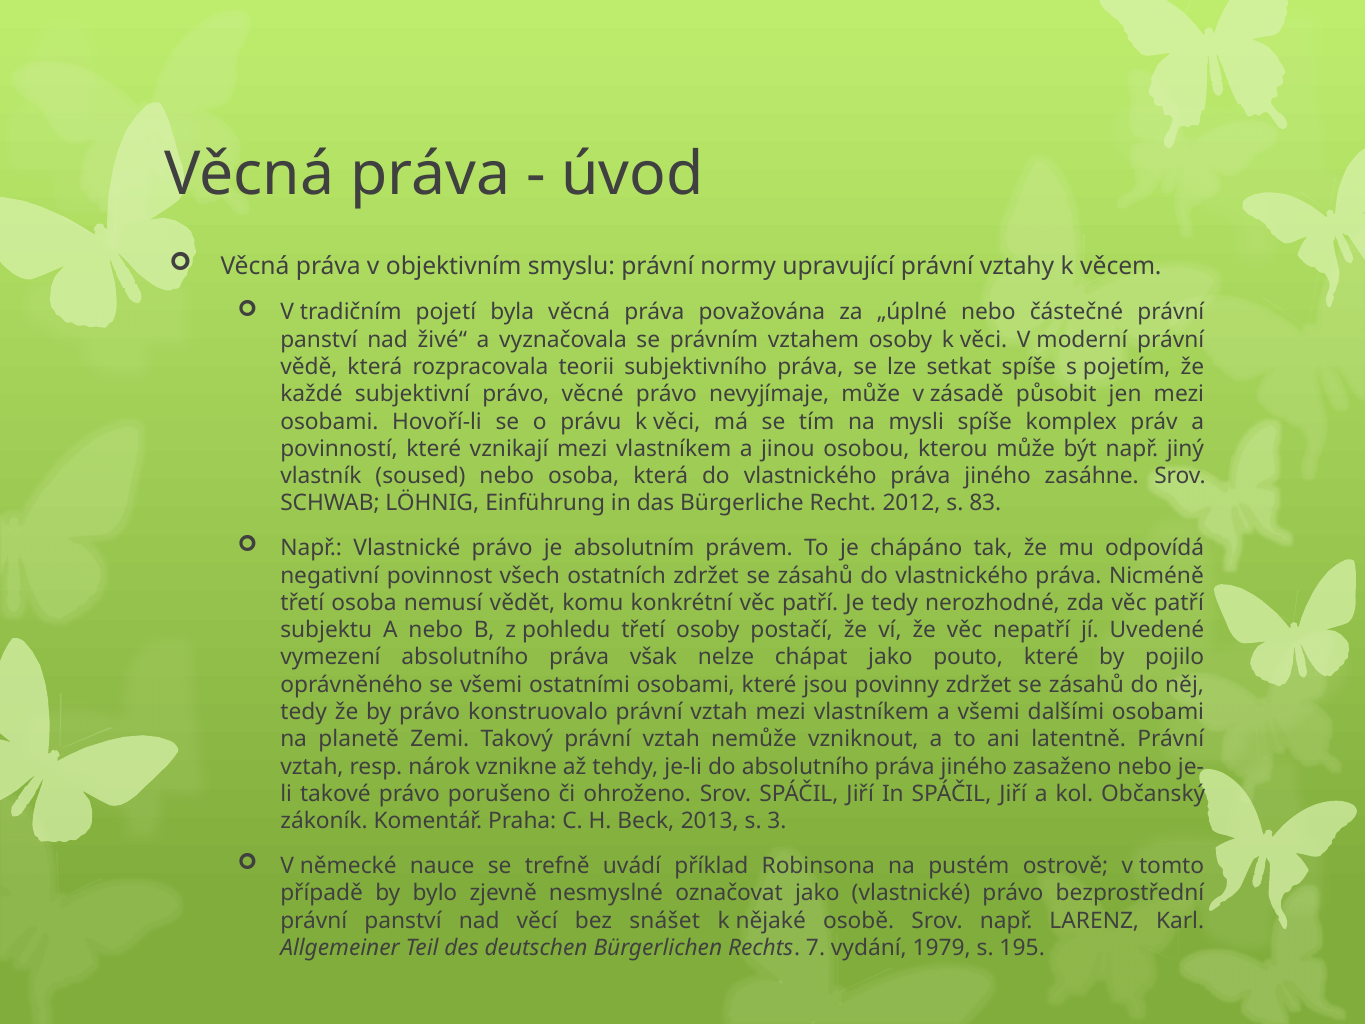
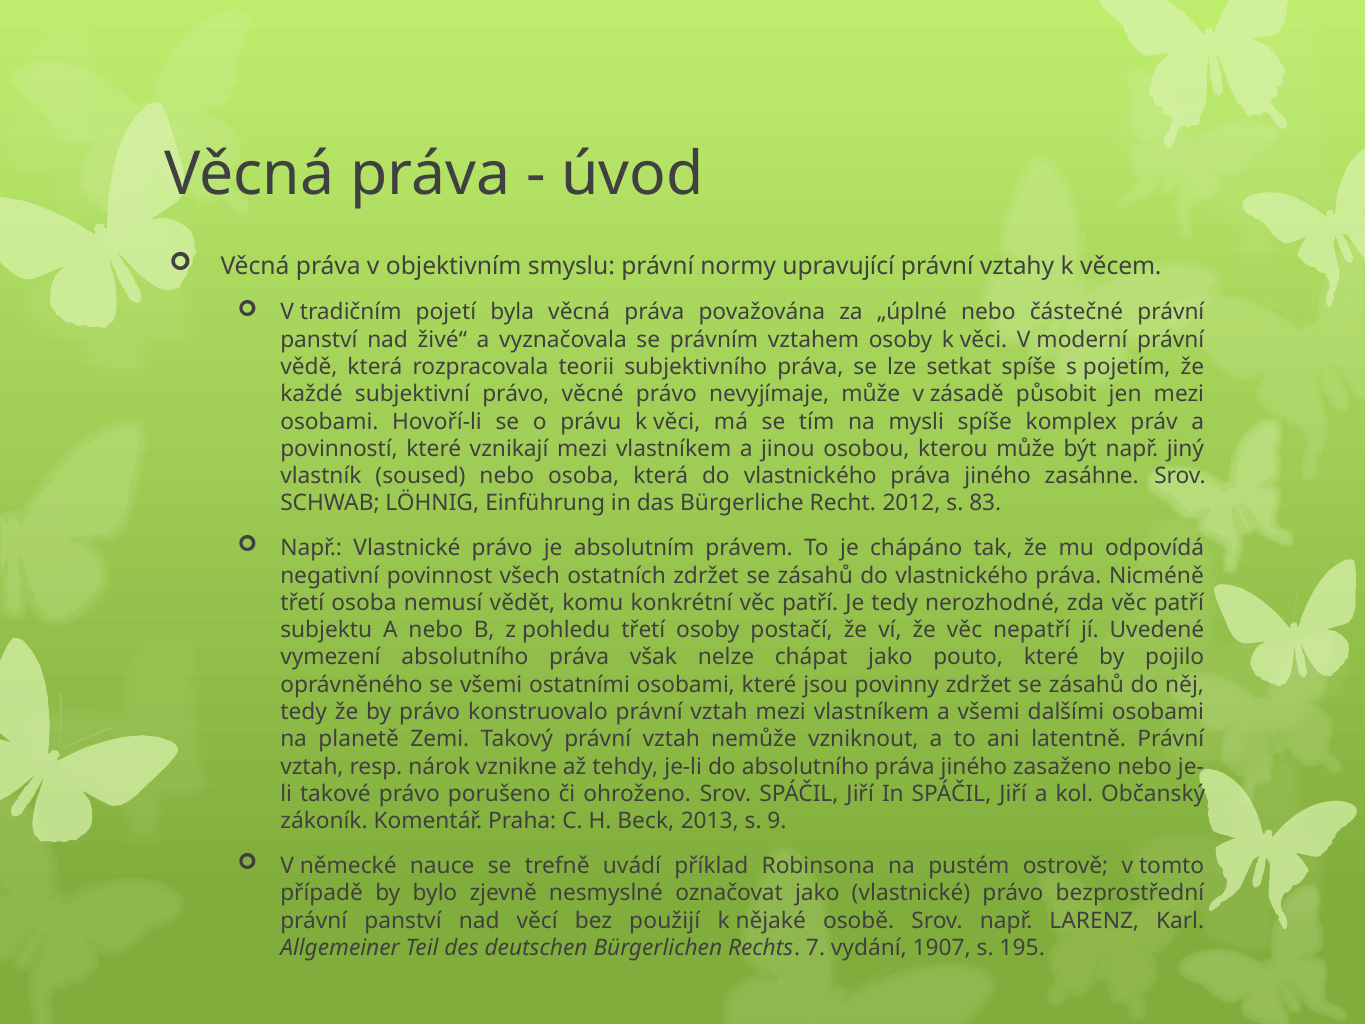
3: 3 -> 9
snášet: snášet -> použijí
1979: 1979 -> 1907
